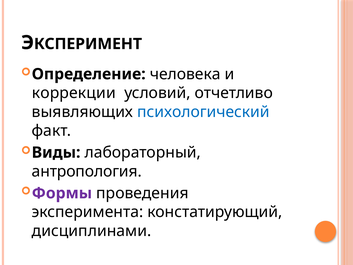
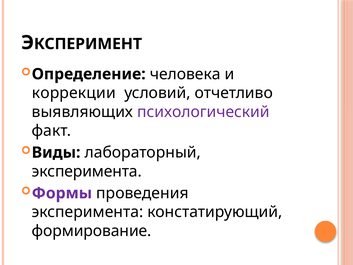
психологический colour: blue -> purple
антропология at (87, 171): антропология -> эксперимента
дисциплинами: дисциплинами -> формирование
